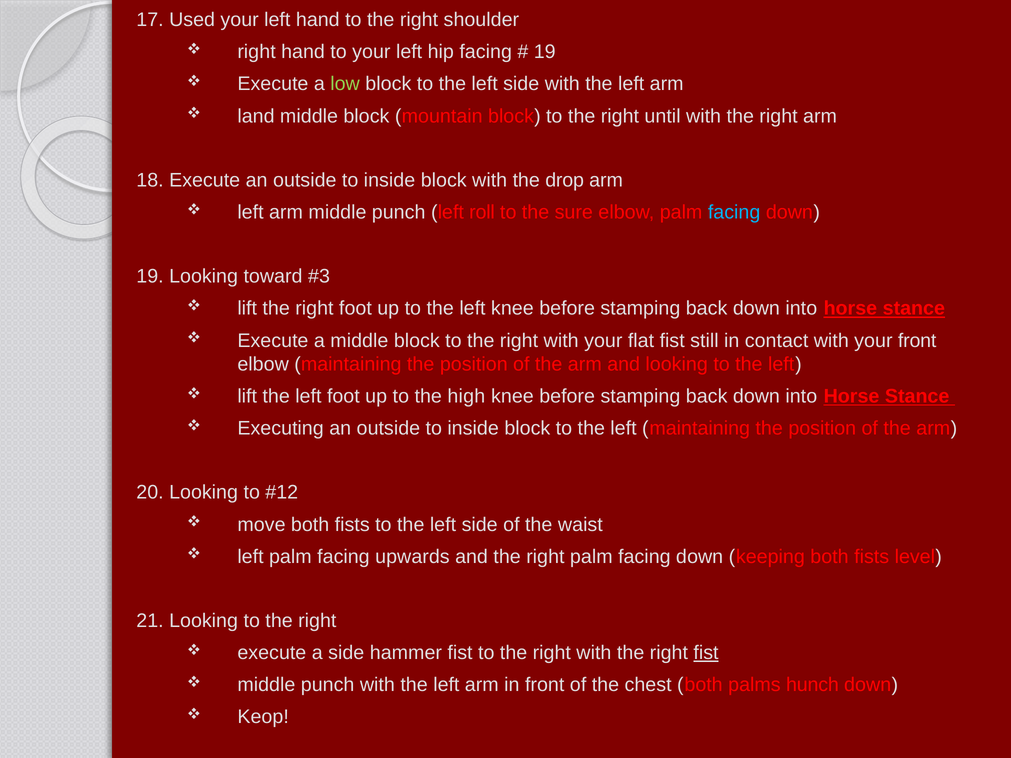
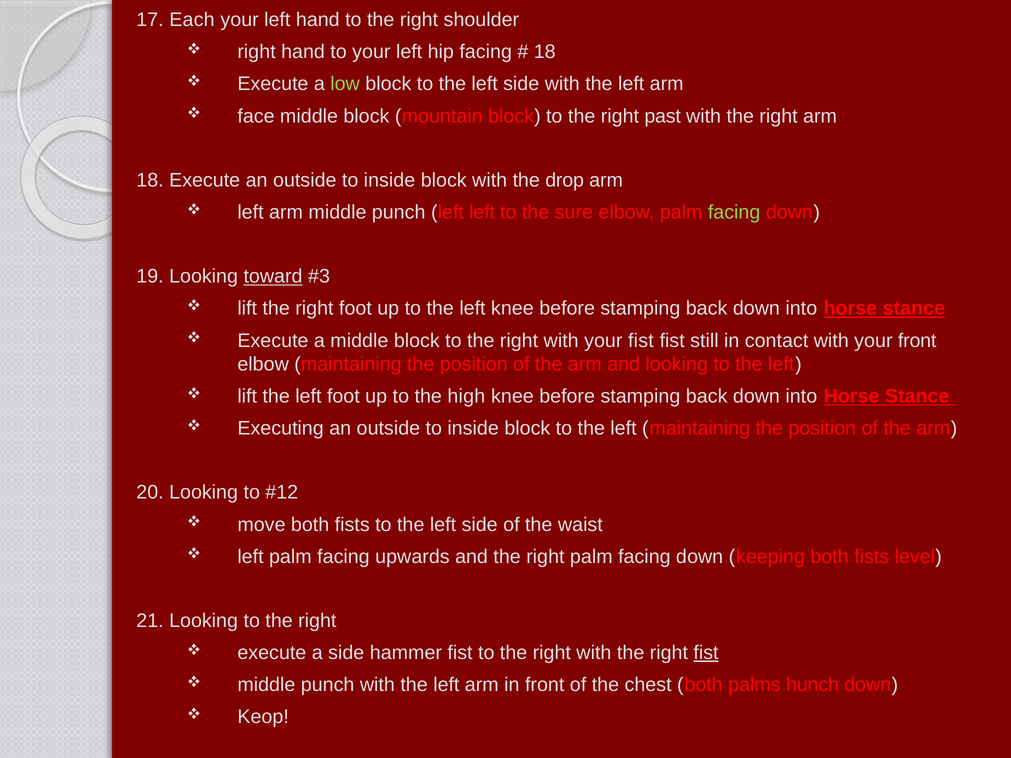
Used: Used -> Each
19 at (545, 52): 19 -> 18
land: land -> face
until: until -> past
left roll: roll -> left
facing at (734, 212) colour: light blue -> light green
toward underline: none -> present
your flat: flat -> fist
